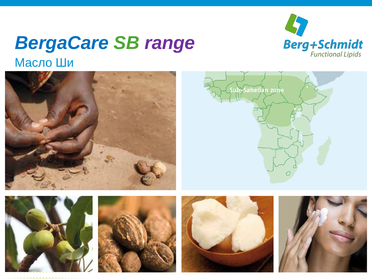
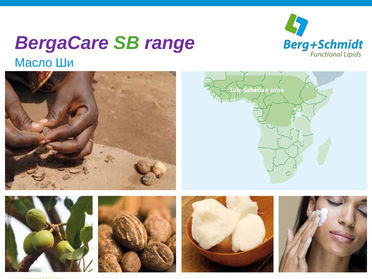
BergaCare colour: blue -> purple
